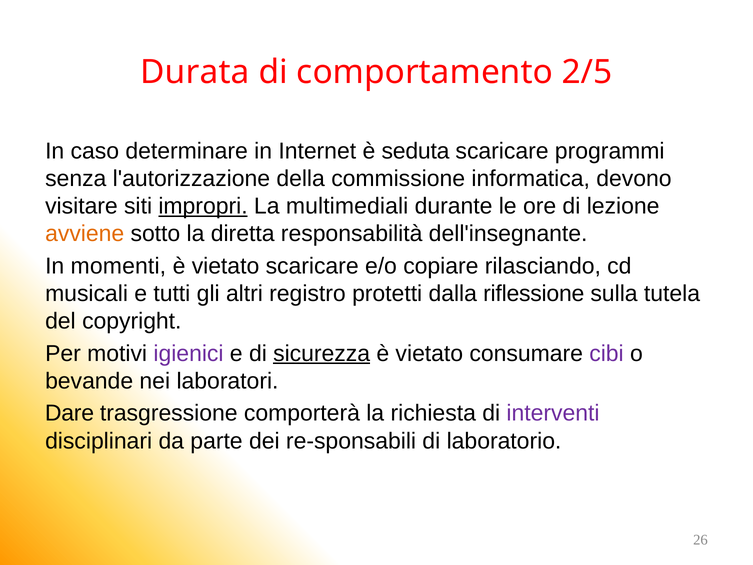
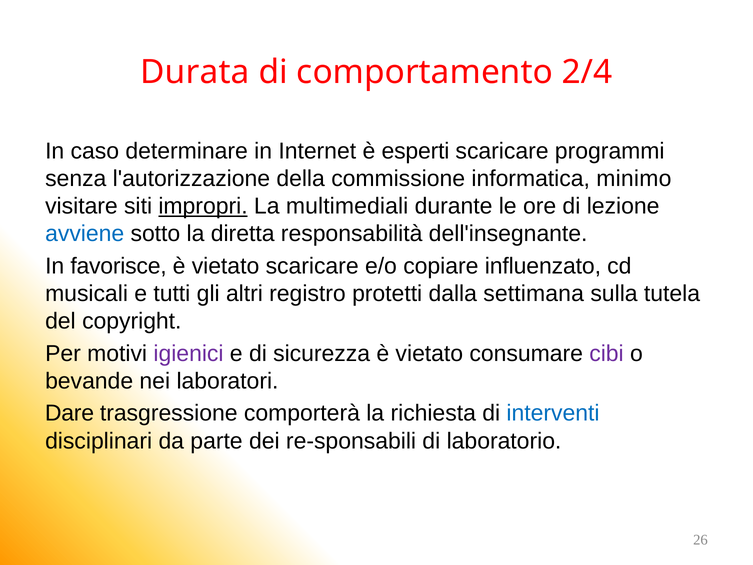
2/5: 2/5 -> 2/4
seduta: seduta -> esperti
devono: devono -> minimo
avviene colour: orange -> blue
momenti: momenti -> favorisce
rilasciando: rilasciando -> influenzato
riflessione: riflessione -> settimana
sicurezza underline: present -> none
interventi colour: purple -> blue
